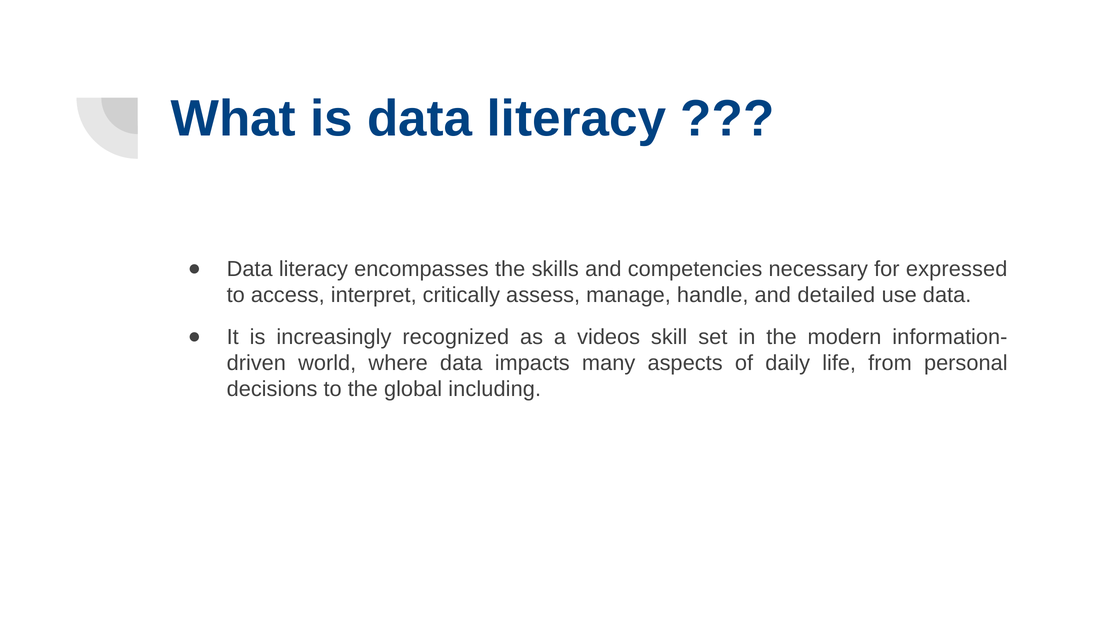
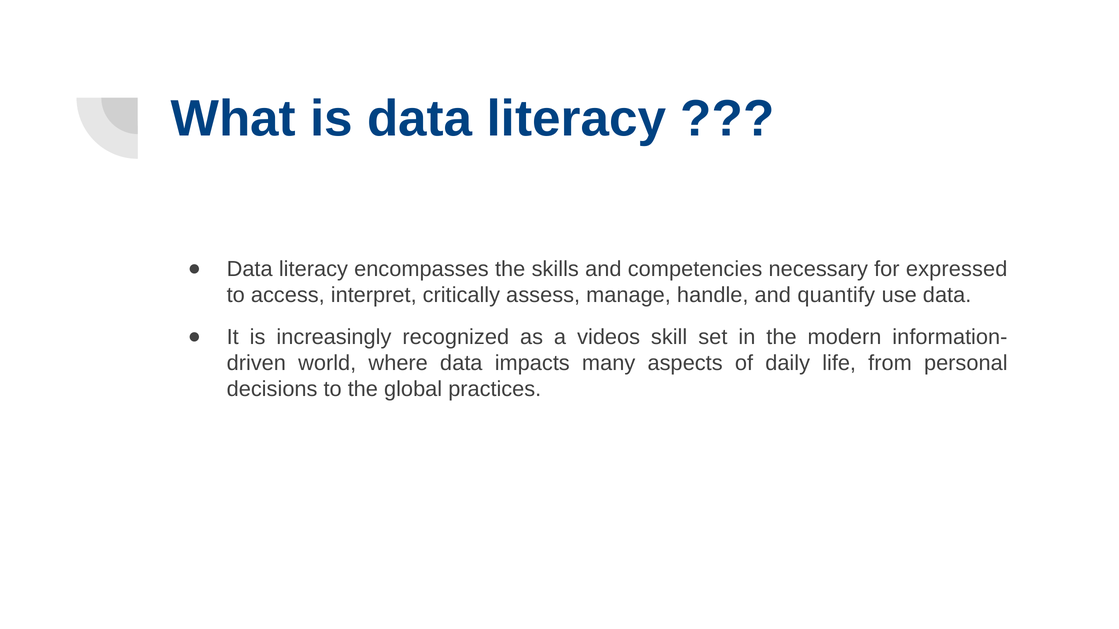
detailed: detailed -> quantify
including: including -> practices
